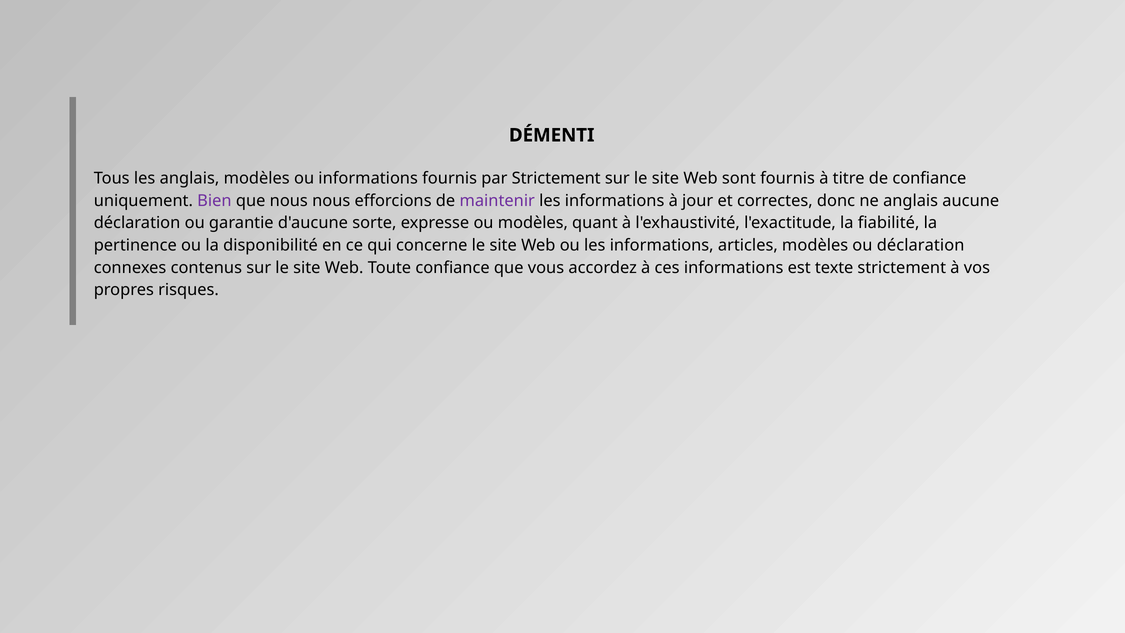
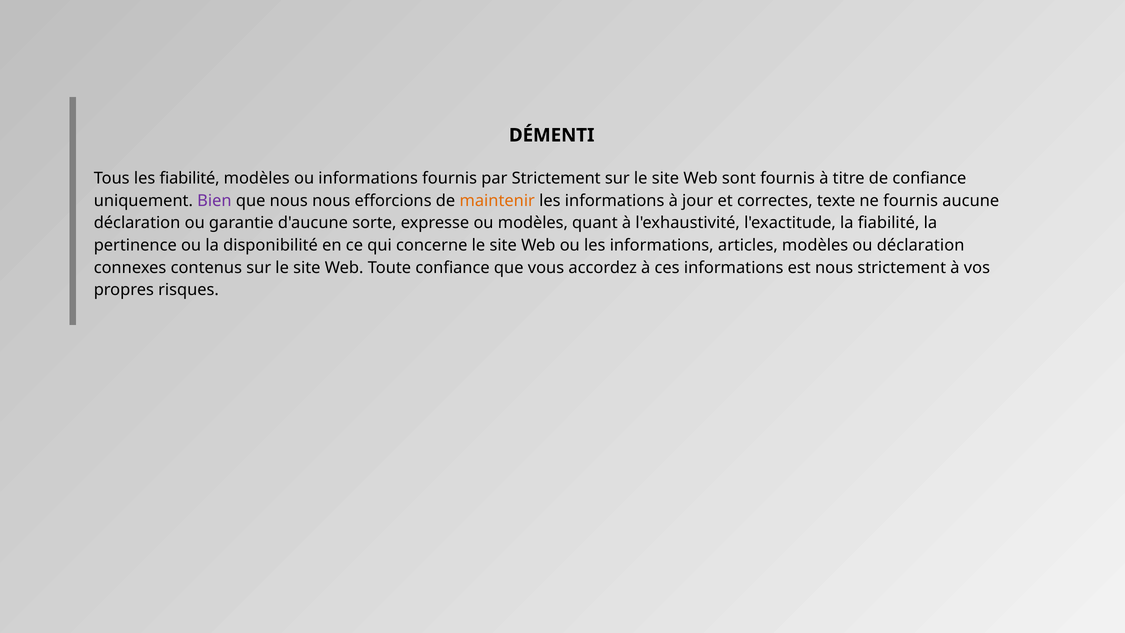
les anglais: anglais -> fiabilité
maintenir colour: purple -> orange
donc: donc -> texte
ne anglais: anglais -> fournis
est texte: texte -> nous
